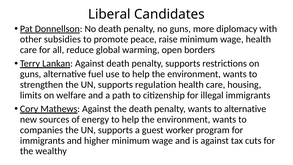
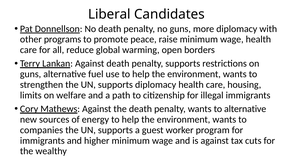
subsidies: subsidies -> programs
supports regulation: regulation -> diplomacy
